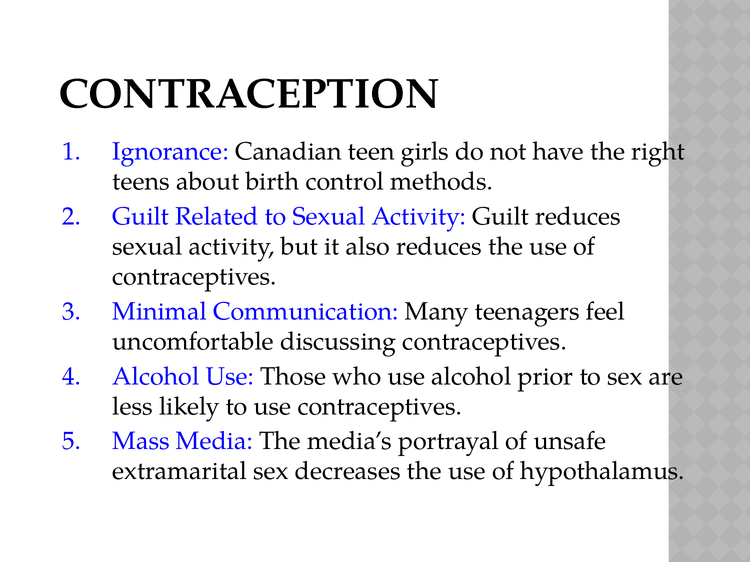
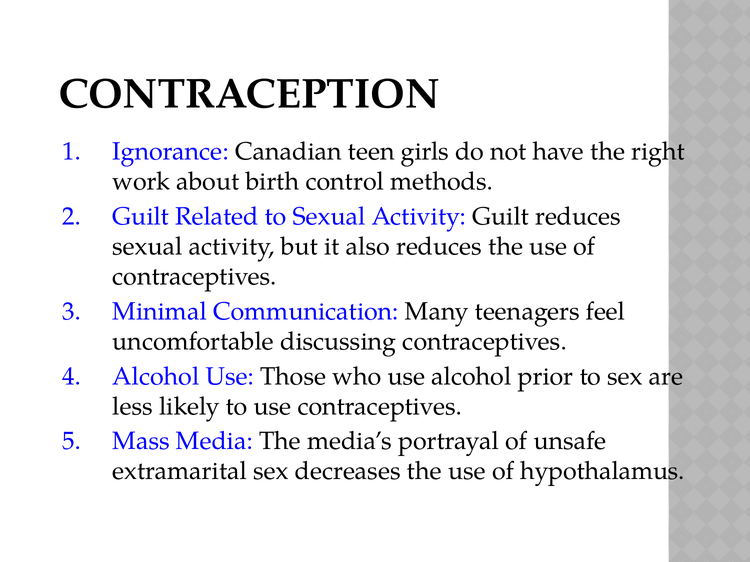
teens: teens -> work
